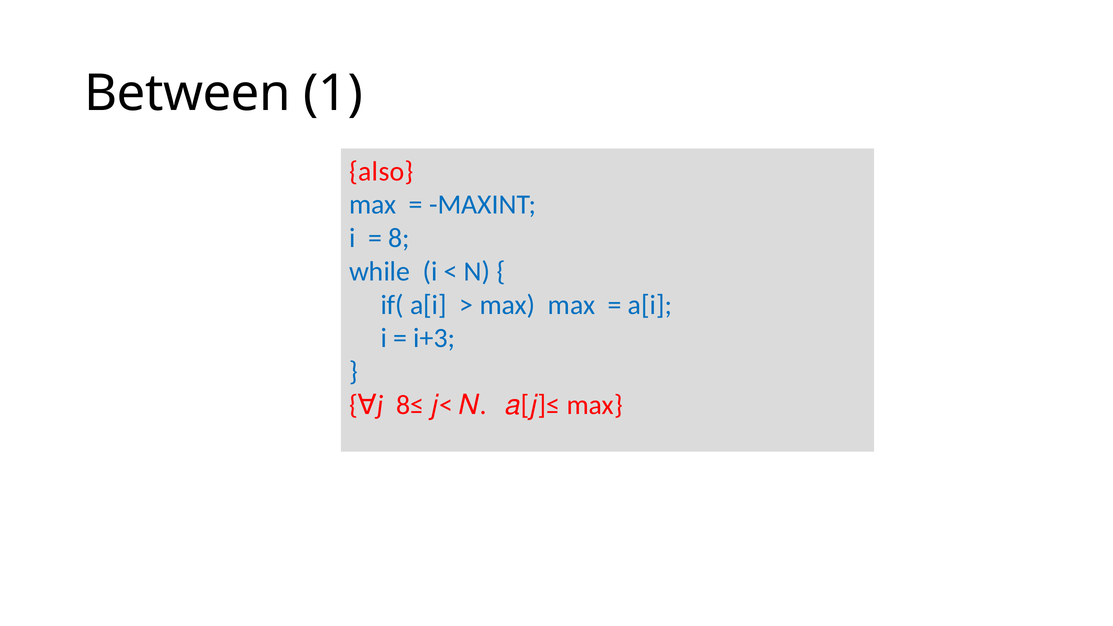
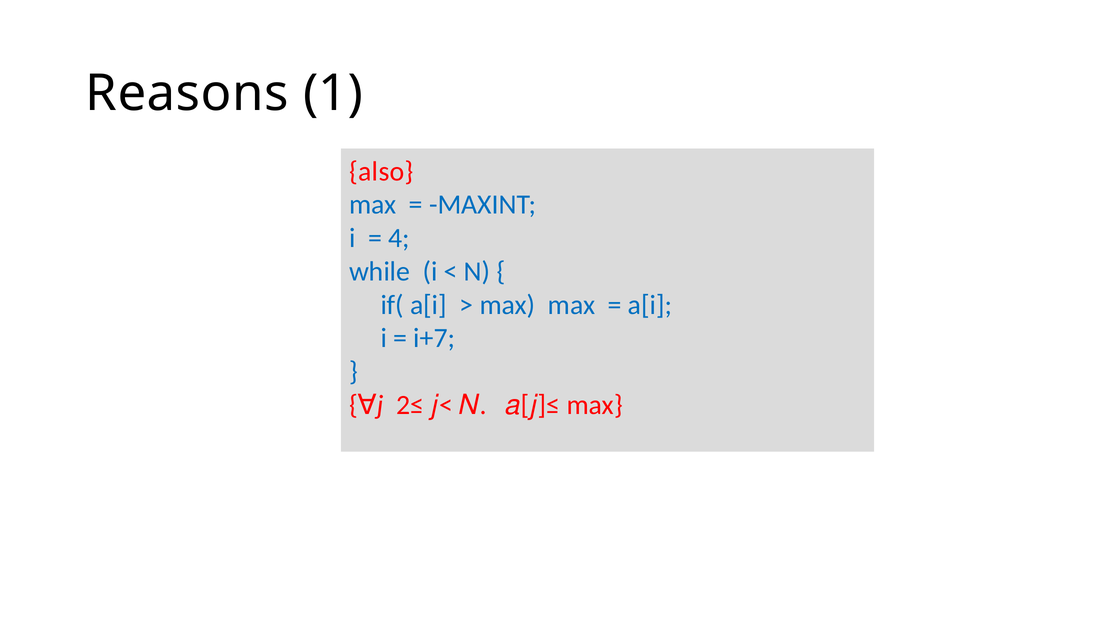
Between: Between -> Reasons
8: 8 -> 4
i+3: i+3 -> i+7
8≤: 8≤ -> 2≤
